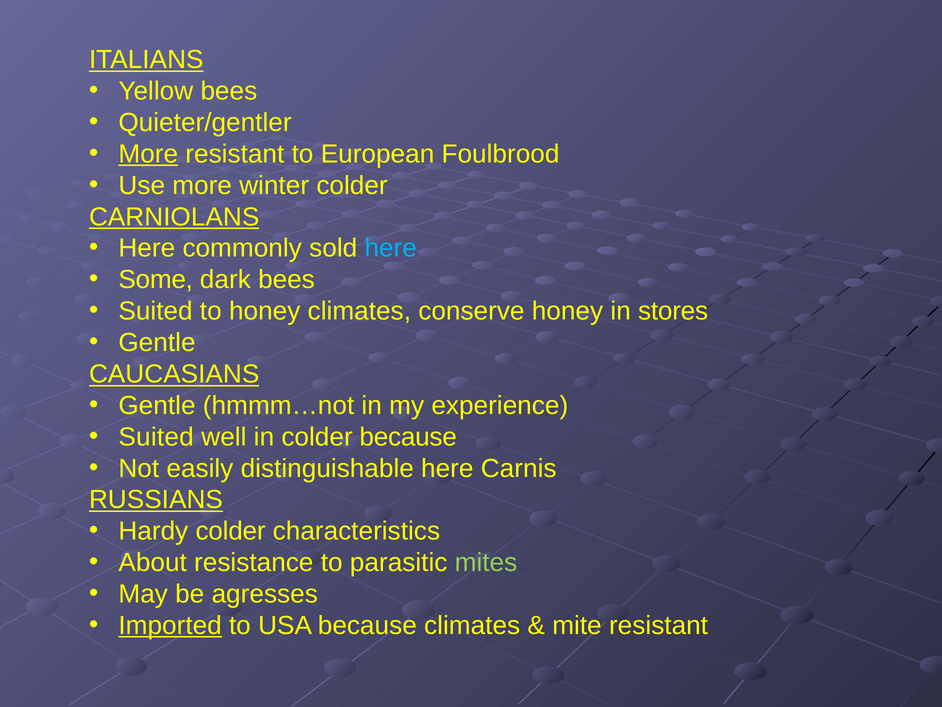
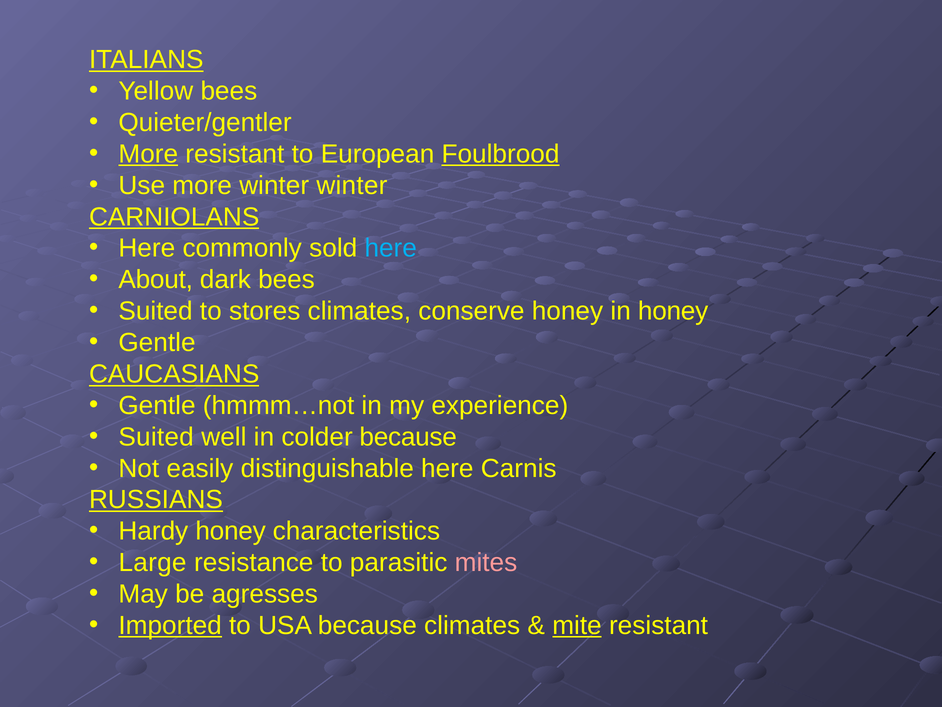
Foulbrood underline: none -> present
winter colder: colder -> winter
Some: Some -> About
to honey: honey -> stores
in stores: stores -> honey
Hardy colder: colder -> honey
About: About -> Large
mites colour: light green -> pink
mite underline: none -> present
